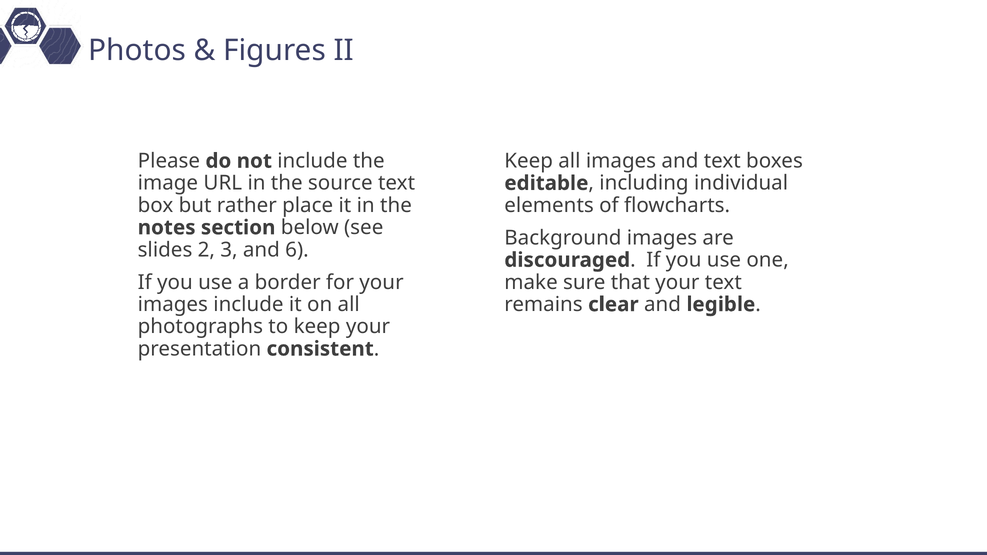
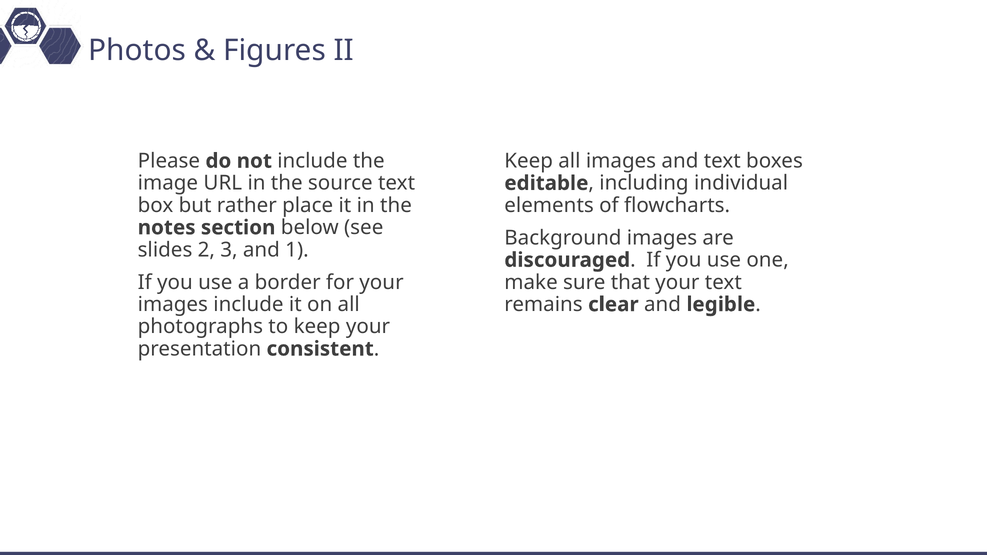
6: 6 -> 1
